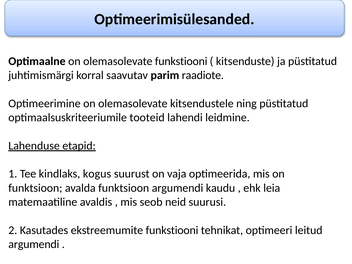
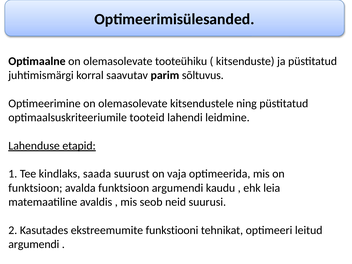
olemasolevate funkstiooni: funkstiooni -> tooteühiku
raadiote: raadiote -> sõltuvus
kogus: kogus -> saada
